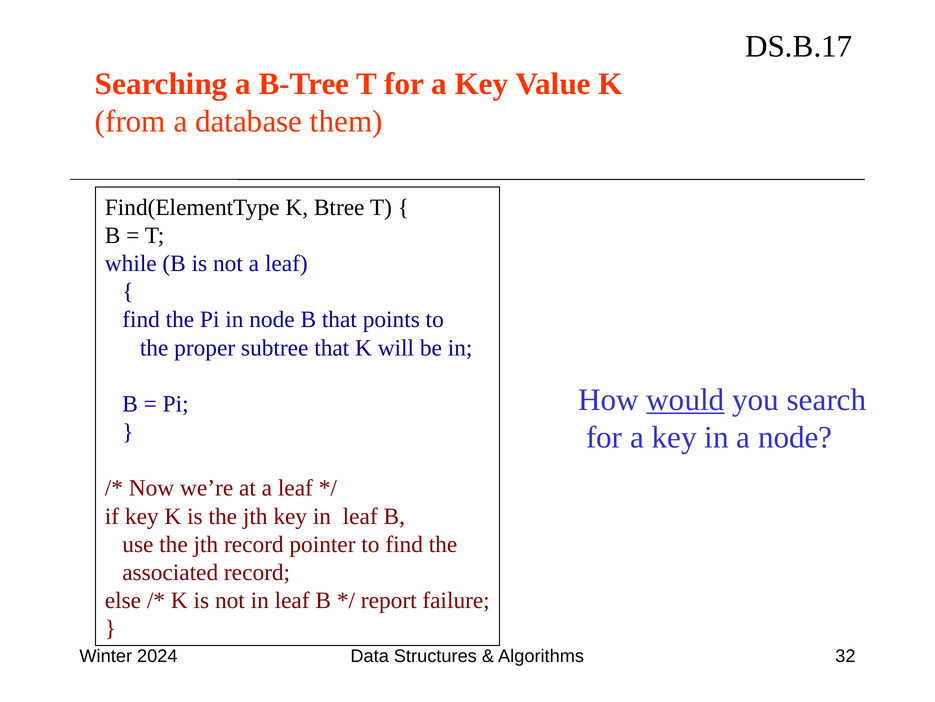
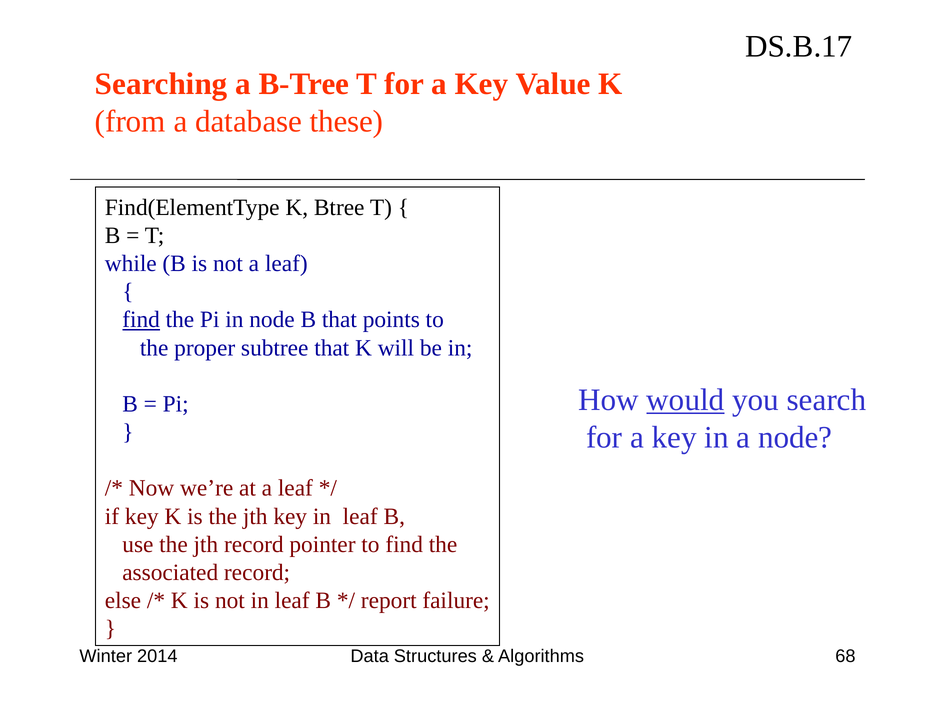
them: them -> these
find at (141, 319) underline: none -> present
2024: 2024 -> 2014
32: 32 -> 68
